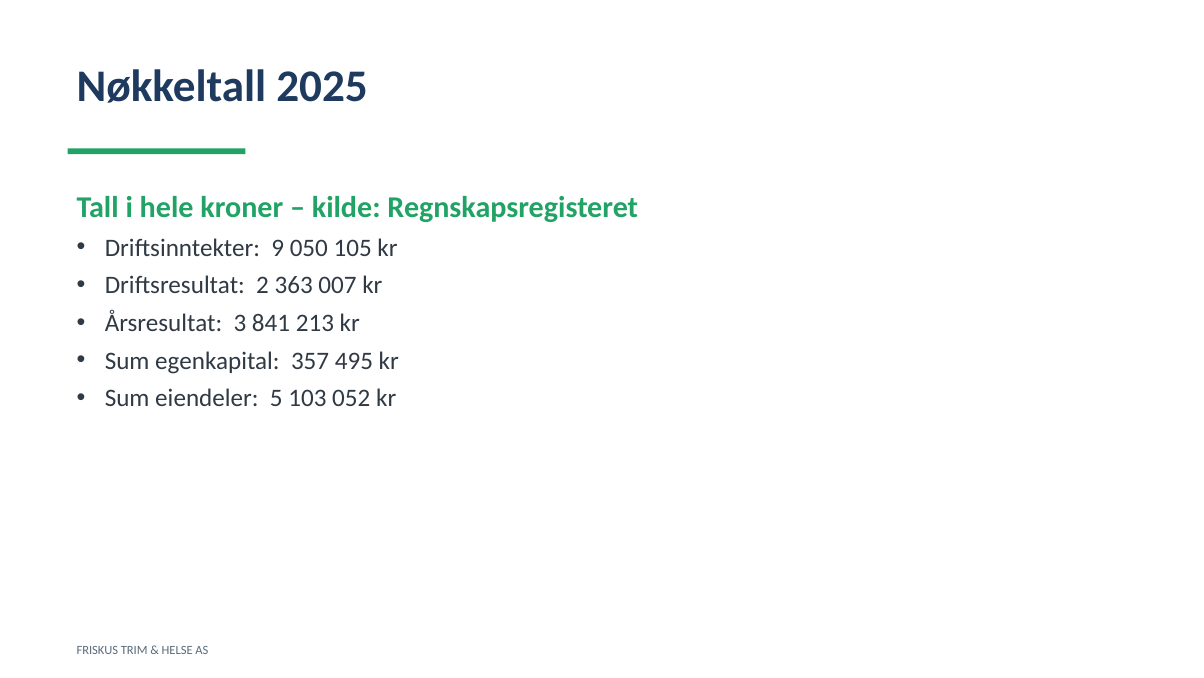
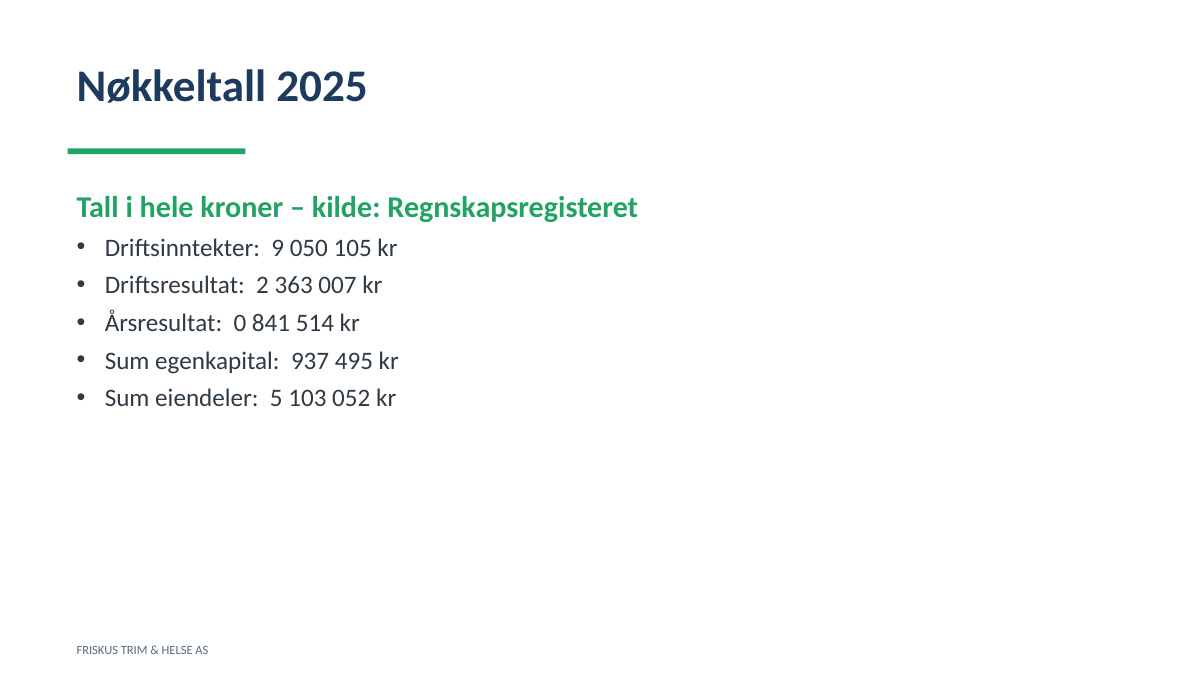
3: 3 -> 0
213: 213 -> 514
357: 357 -> 937
